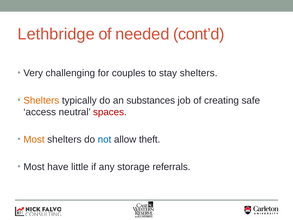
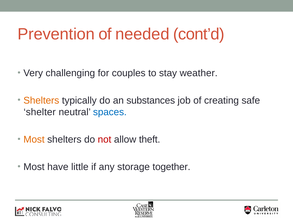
Lethbridge: Lethbridge -> Prevention
stay shelters: shelters -> weather
access: access -> shelter
spaces colour: red -> blue
not colour: blue -> red
referrals: referrals -> together
